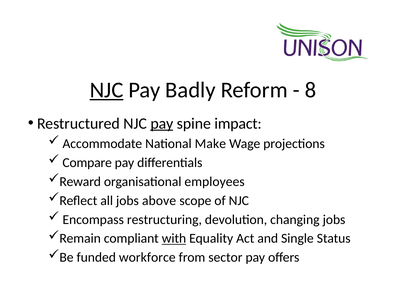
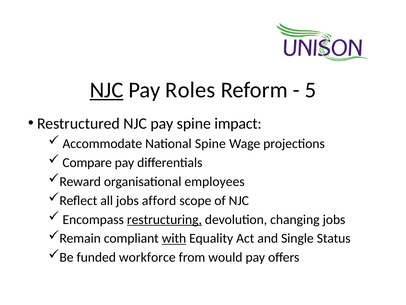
Badly: Badly -> Roles
8: 8 -> 5
pay at (162, 123) underline: present -> none
National Make: Make -> Spine
above: above -> afford
restructuring underline: none -> present
sector: sector -> would
